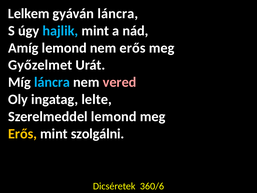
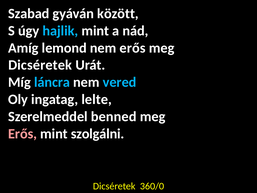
Lelkem: Lelkem -> Szabad
gyáván láncra: láncra -> között
Győzelmet at (40, 65): Győzelmet -> Dicséretek
vered colour: pink -> light blue
Szerelmeddel lemond: lemond -> benned
Erős at (23, 134) colour: yellow -> pink
360/6: 360/6 -> 360/0
